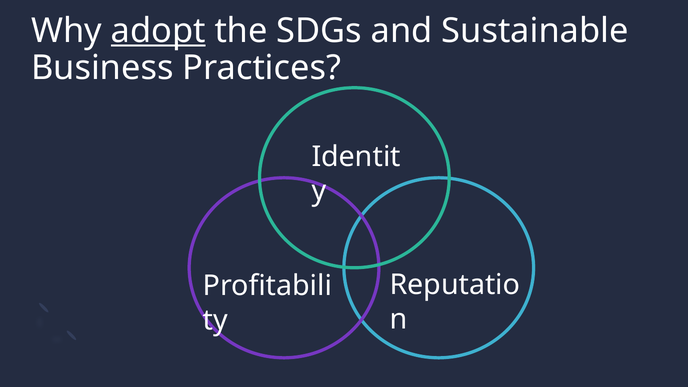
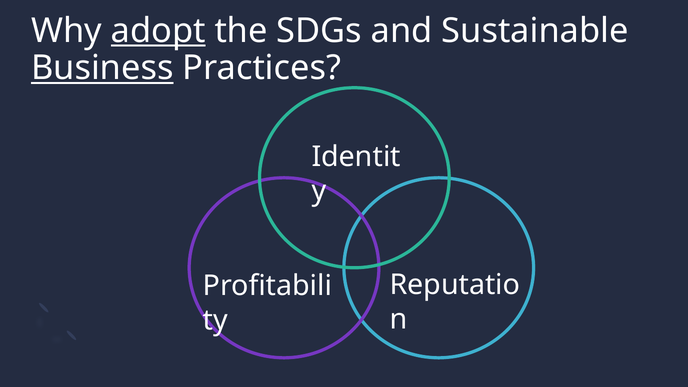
Business underline: none -> present
